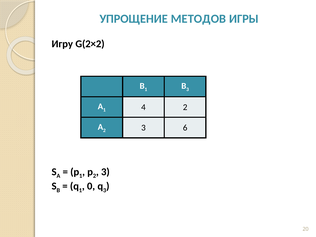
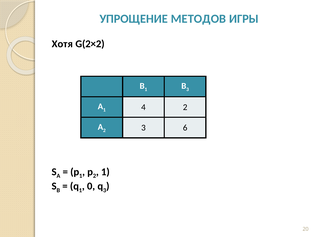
Игру: Игру -> Хотя
3 at (105, 172): 3 -> 1
